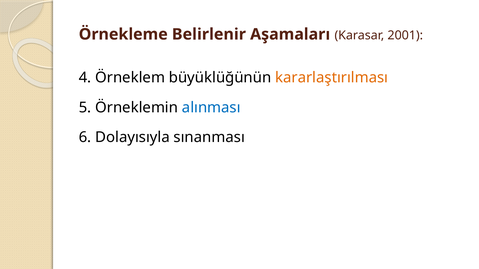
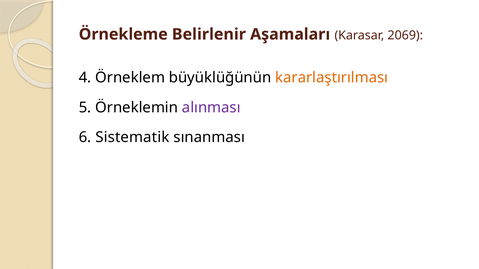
2001: 2001 -> 2069
alınması colour: blue -> purple
Dolayısıyla: Dolayısıyla -> Sistematik
